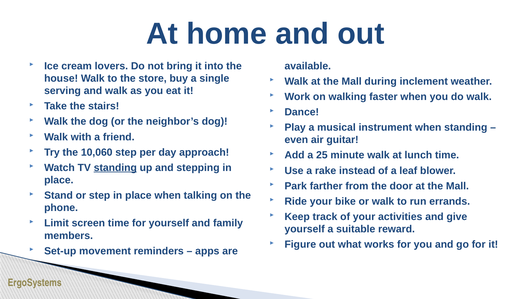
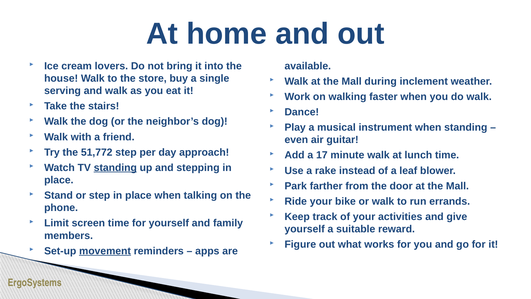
10,060: 10,060 -> 51,772
25: 25 -> 17
movement underline: none -> present
